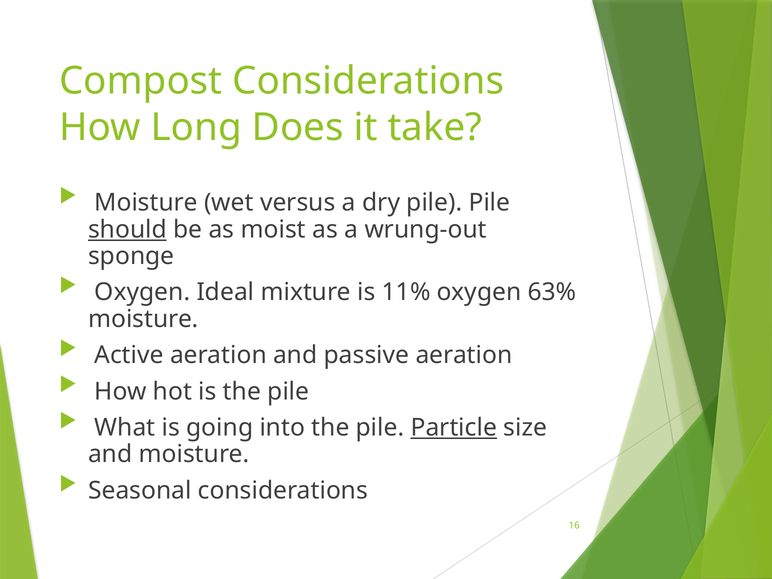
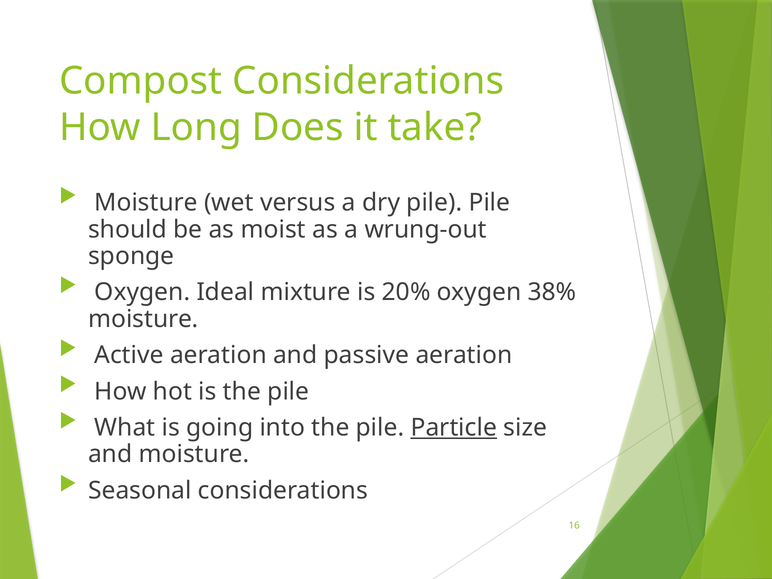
should underline: present -> none
11%: 11% -> 20%
63%: 63% -> 38%
